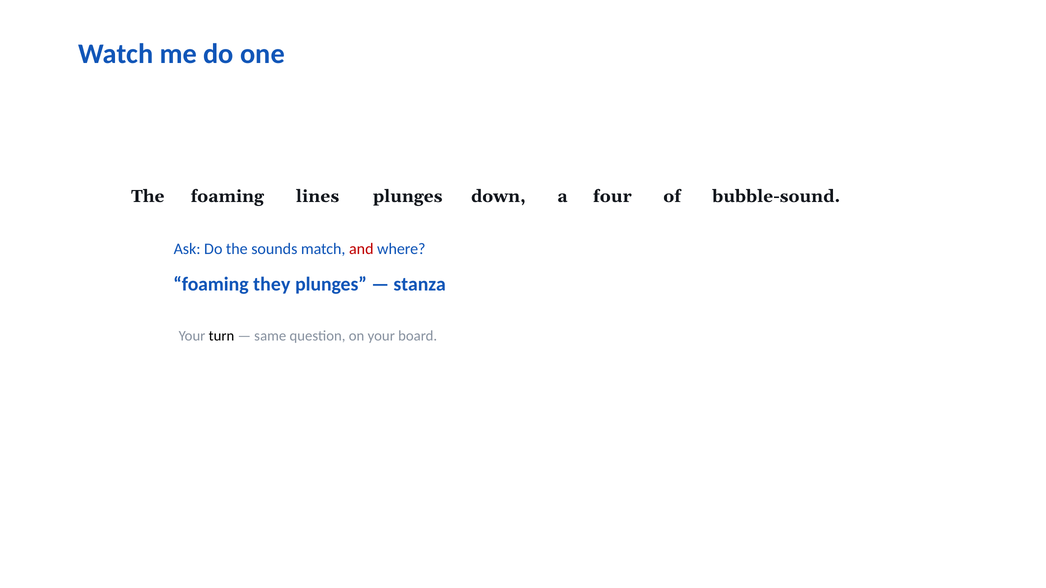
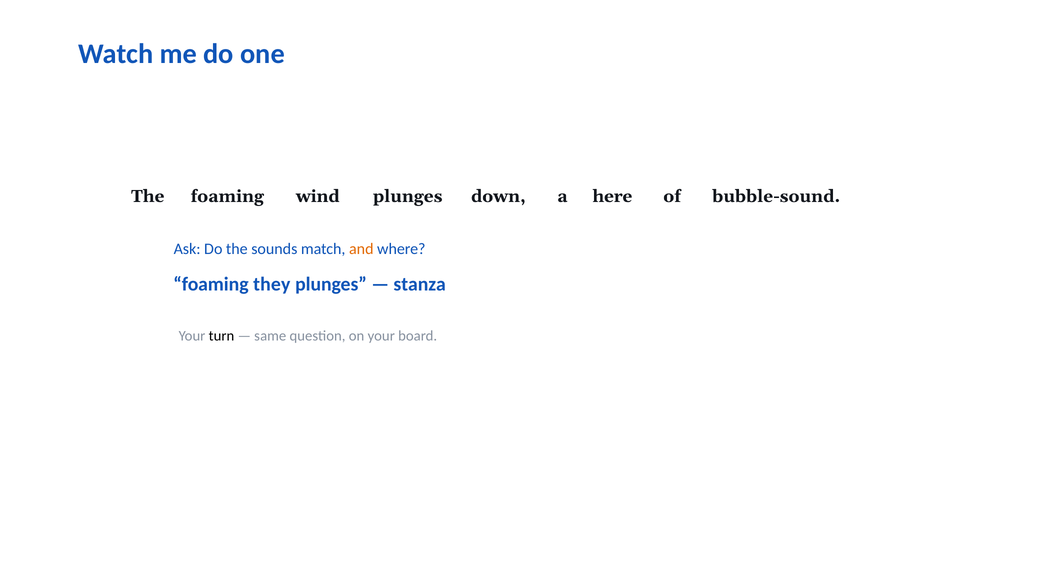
lines: lines -> wind
four: four -> here
and colour: red -> orange
